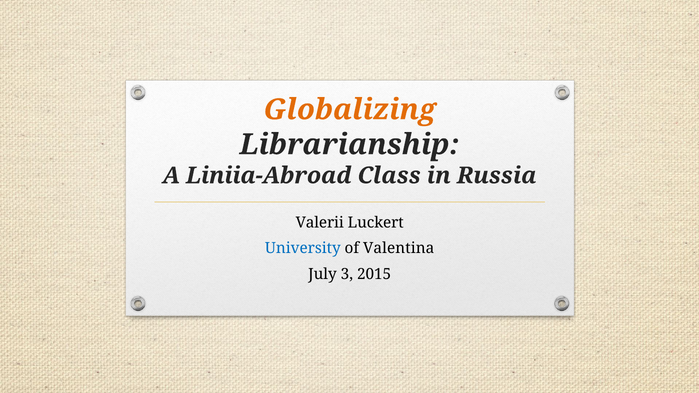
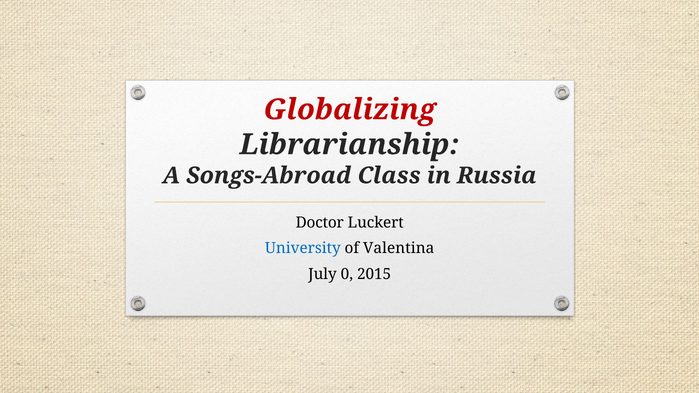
Globalizing colour: orange -> red
Liniia-Abroad: Liniia-Abroad -> Songs-Abroad
Valerii: Valerii -> Doctor
3: 3 -> 0
